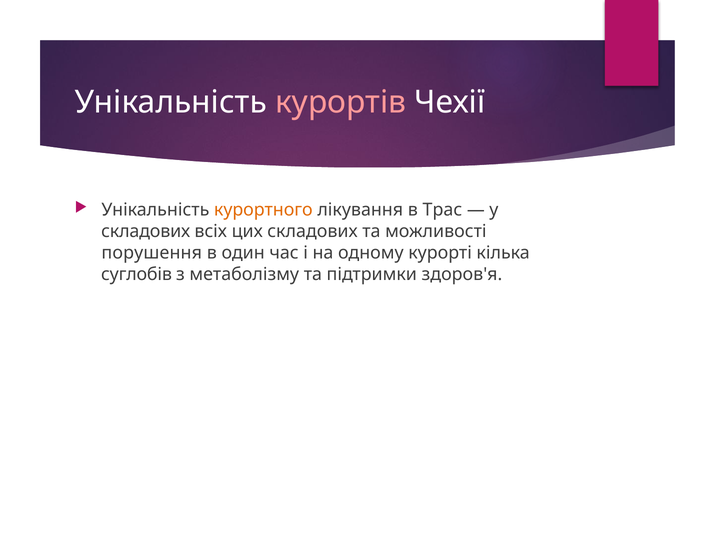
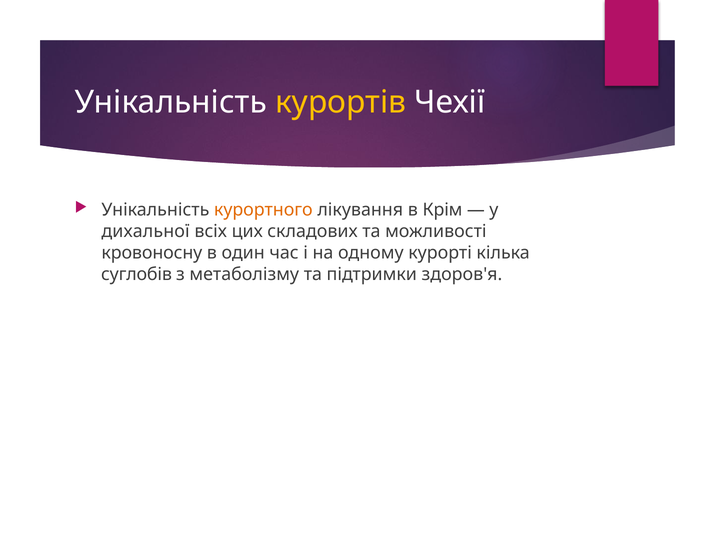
курортів colour: pink -> yellow
Трас: Трас -> Крім
складових at (146, 231): складових -> дихальної
порушення: порушення -> кровоносну
